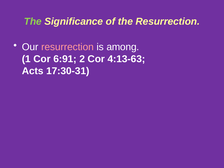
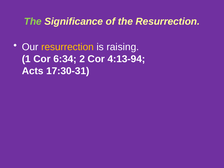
resurrection at (67, 47) colour: pink -> yellow
among: among -> raising
6:91: 6:91 -> 6:34
4:13-63: 4:13-63 -> 4:13-94
